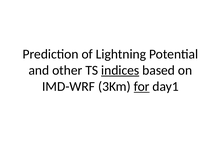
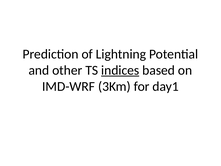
for underline: present -> none
